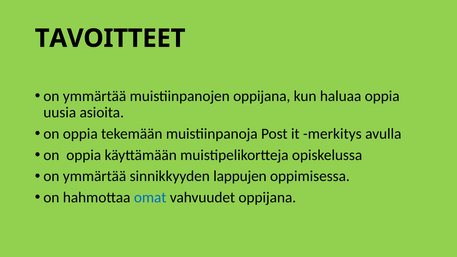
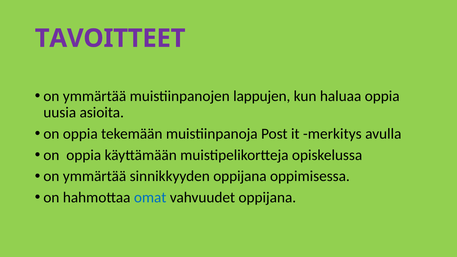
TAVOITTEET colour: black -> purple
muistiinpanojen oppijana: oppijana -> lappujen
sinnikkyyden lappujen: lappujen -> oppijana
